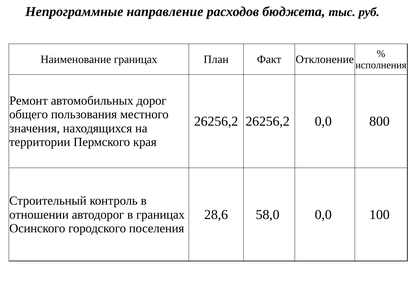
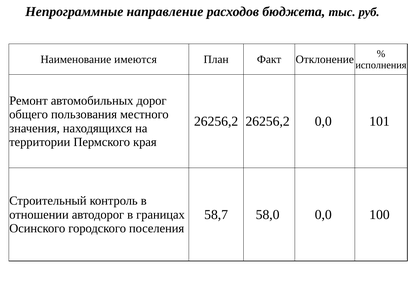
Наименование границах: границах -> имеются
800: 800 -> 101
28,6: 28,6 -> 58,7
